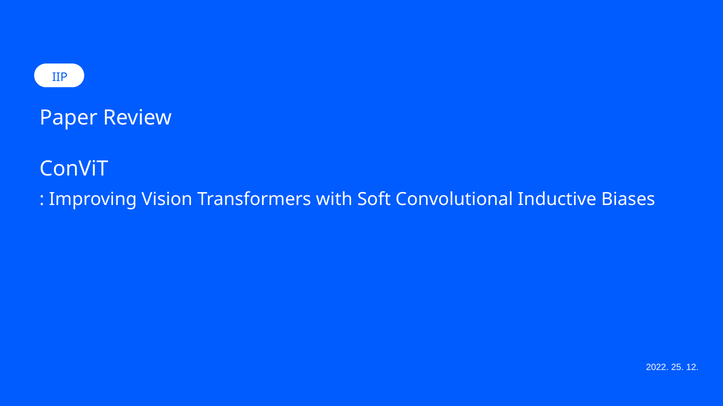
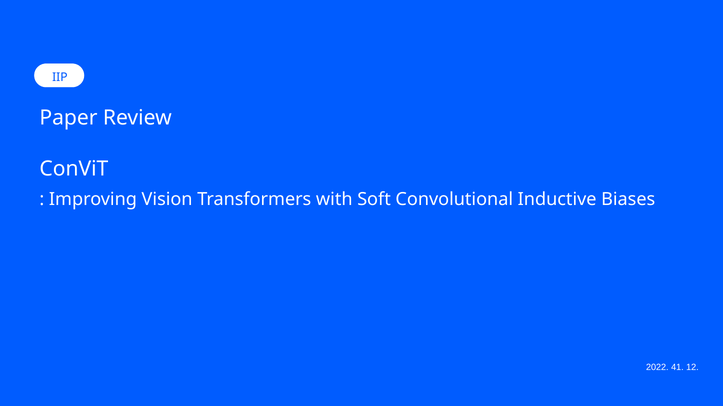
25: 25 -> 41
